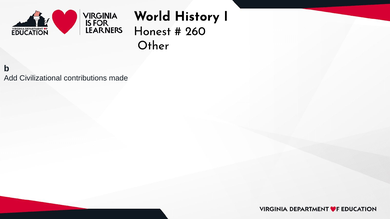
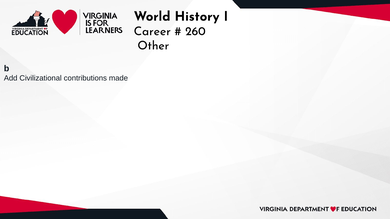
Honest: Honest -> Career
